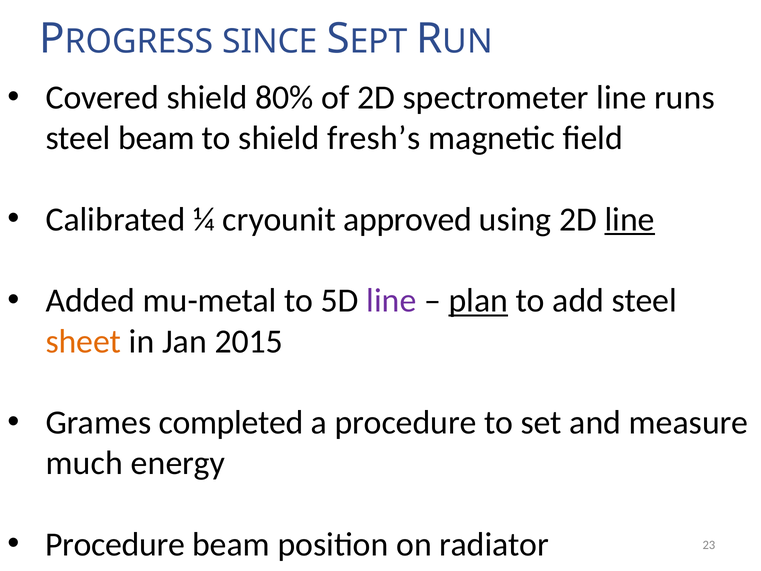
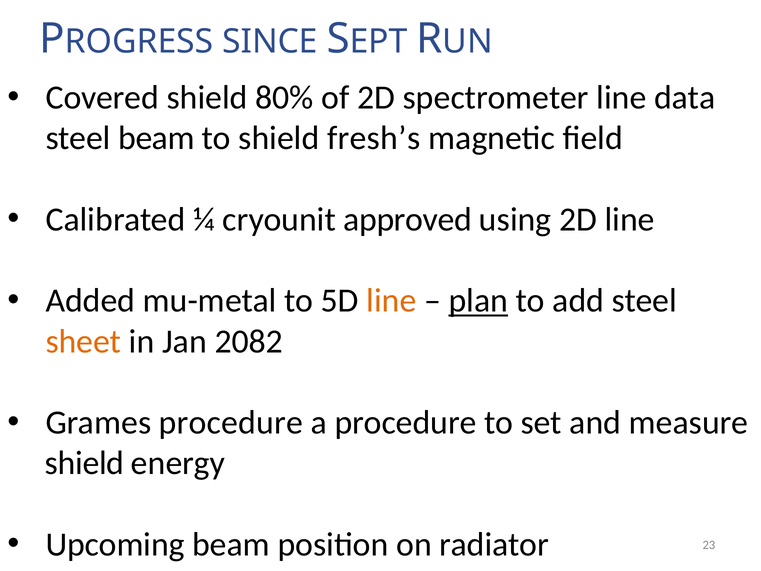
runs: runs -> data
line at (630, 219) underline: present -> none
line at (391, 301) colour: purple -> orange
2015: 2015 -> 2082
Grames completed: completed -> procedure
much at (84, 463): much -> shield
Procedure at (115, 544): Procedure -> Upcoming
